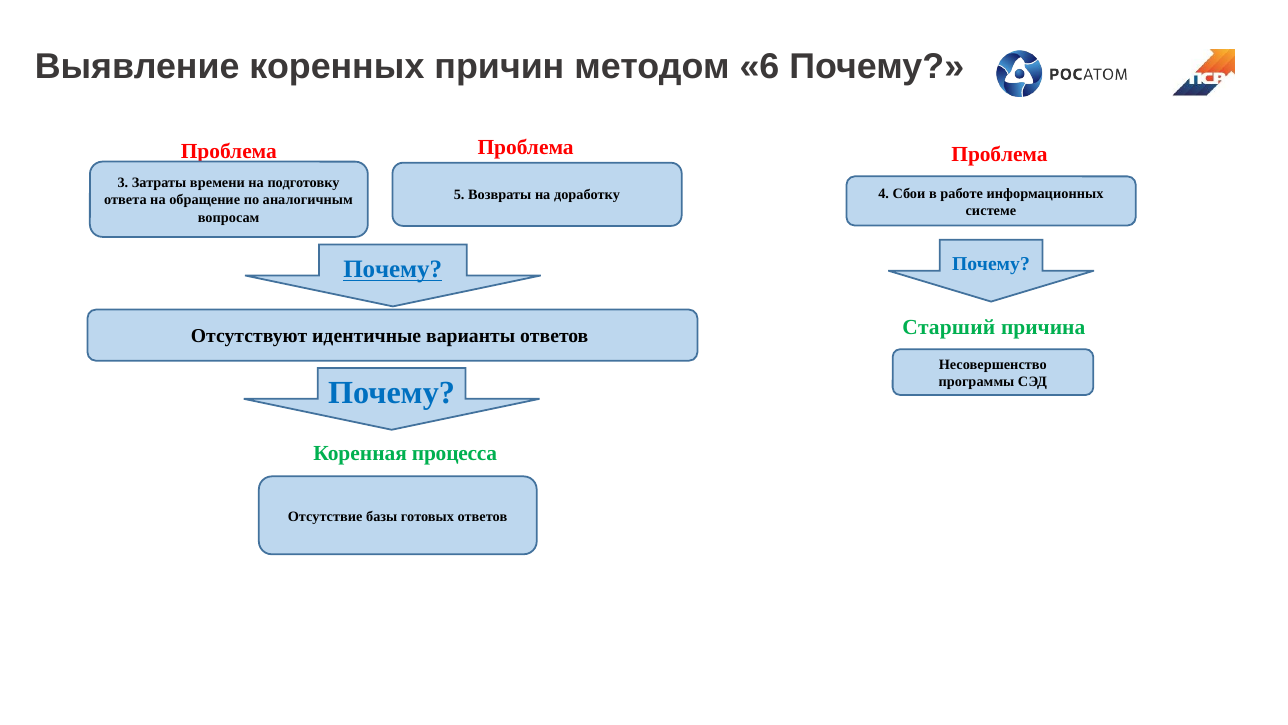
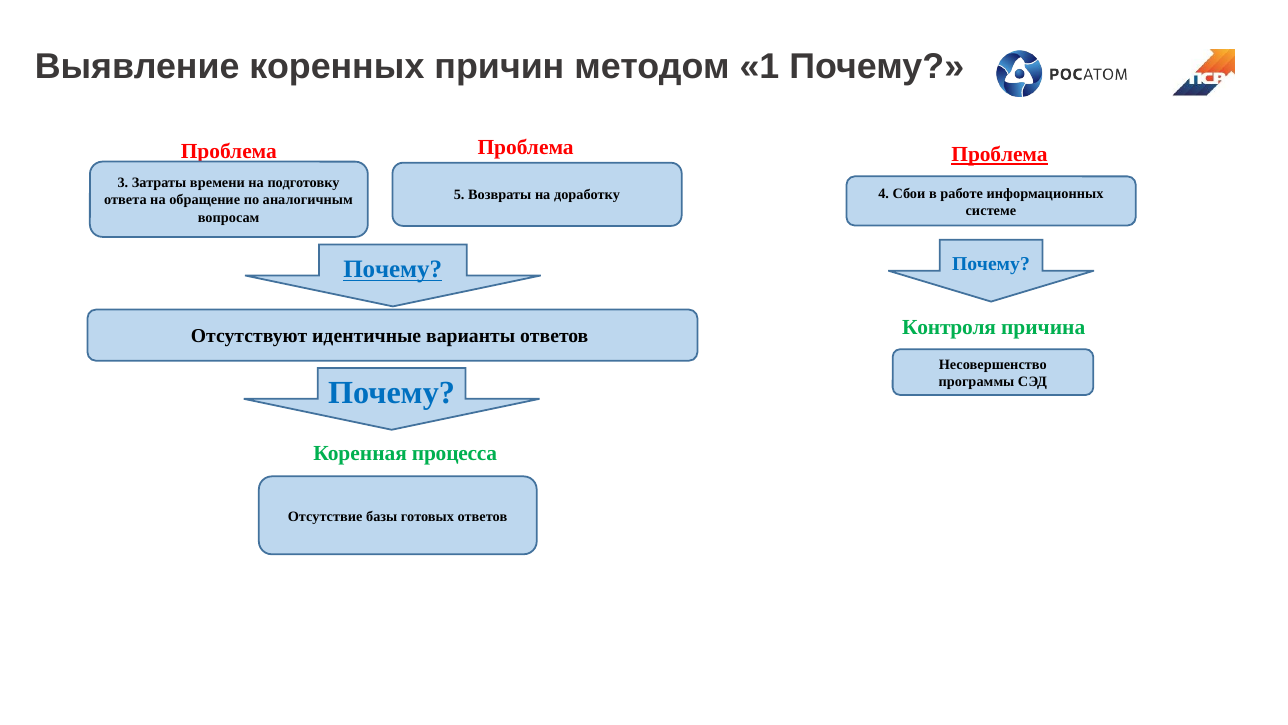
6: 6 -> 1
Проблема at (1000, 155) underline: none -> present
Старший: Старший -> Контроля
